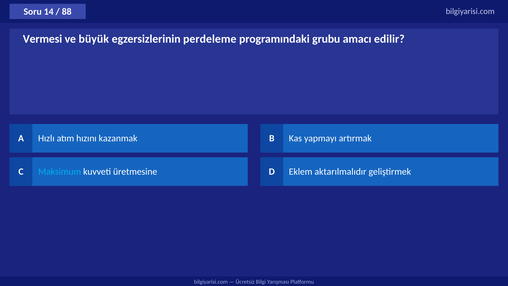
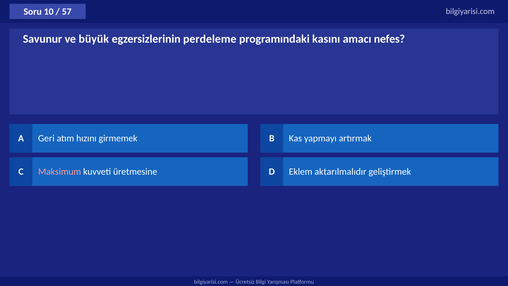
14: 14 -> 10
88: 88 -> 57
Vermesi: Vermesi -> Savunur
grubu: grubu -> kasını
edilir: edilir -> nefes
Hızlı: Hızlı -> Geri
kazanmak: kazanmak -> girmemek
Maksimum colour: light blue -> pink
